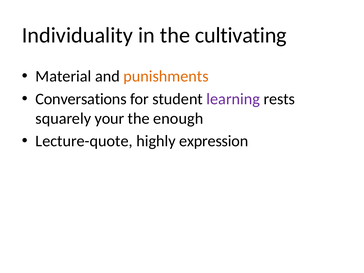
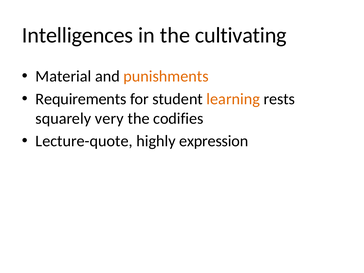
Individuality: Individuality -> Intelligences
Conversations: Conversations -> Requirements
learning colour: purple -> orange
your: your -> very
enough: enough -> codifies
